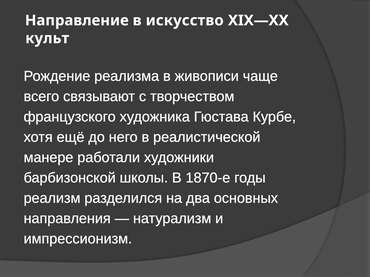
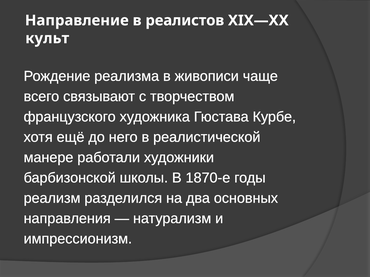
искусство: искусство -> реалистов
